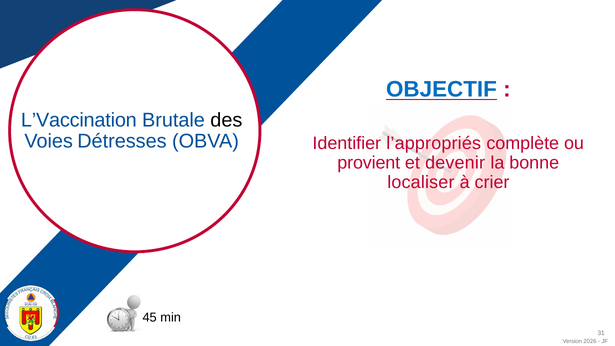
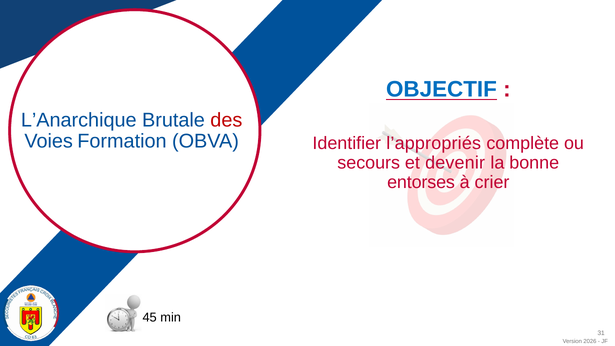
L’Vaccination: L’Vaccination -> L’Anarchique
des colour: black -> red
Détresses: Détresses -> Formation
provient: provient -> secours
localiser: localiser -> entorses
